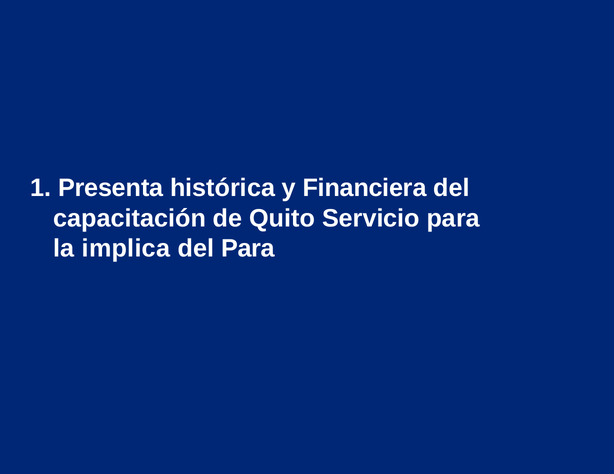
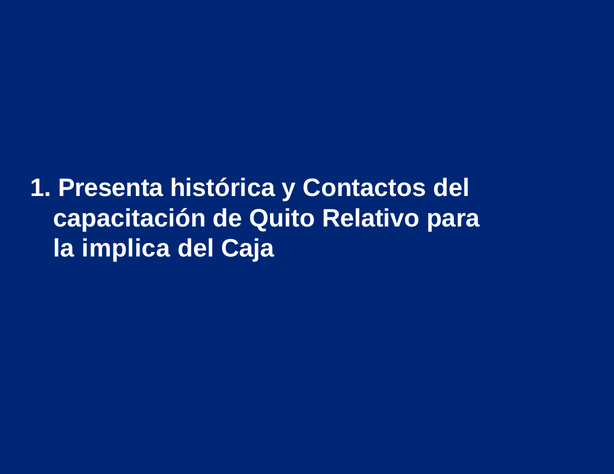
Financiera: Financiera -> Contactos
Servicio: Servicio -> Relativo
del Para: Para -> Caja
